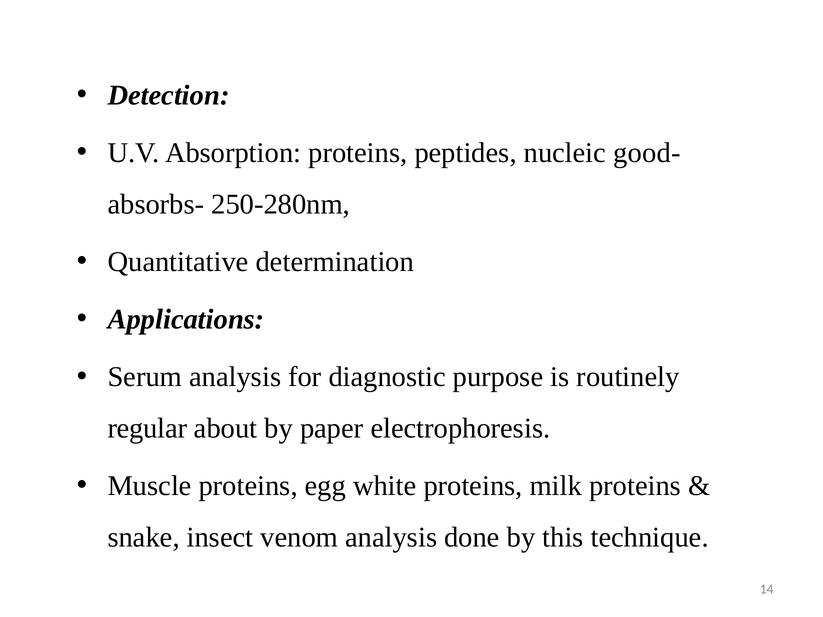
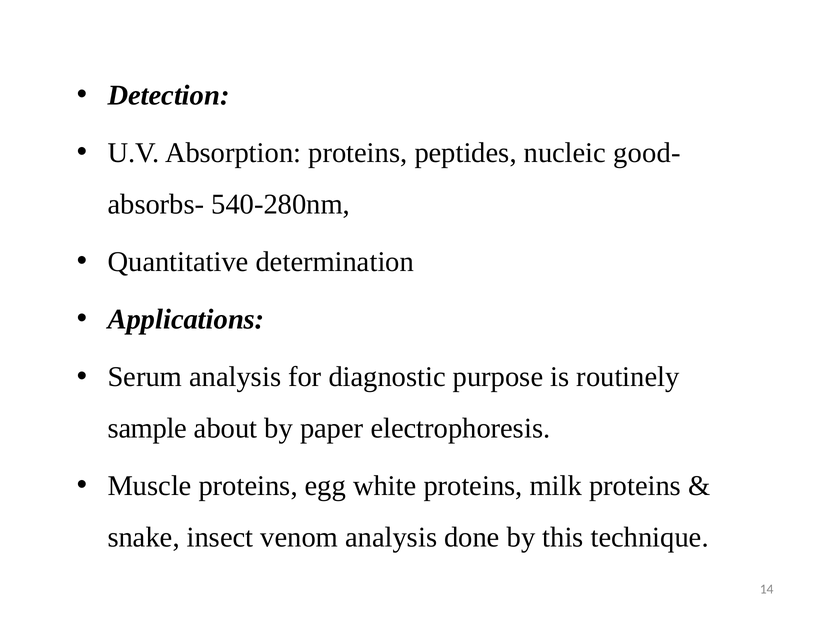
250-280nm: 250-280nm -> 540-280nm
regular: regular -> sample
